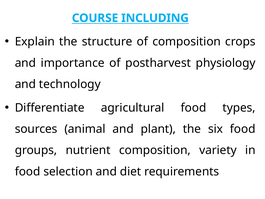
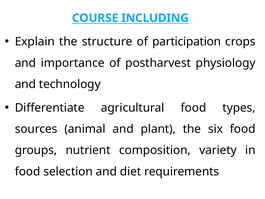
of composition: composition -> participation
